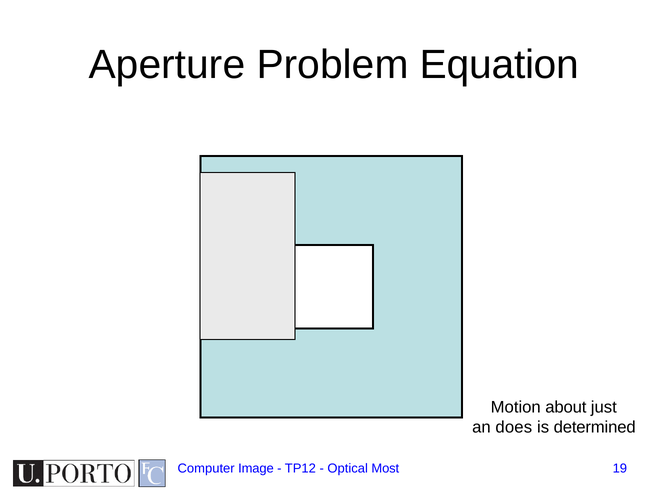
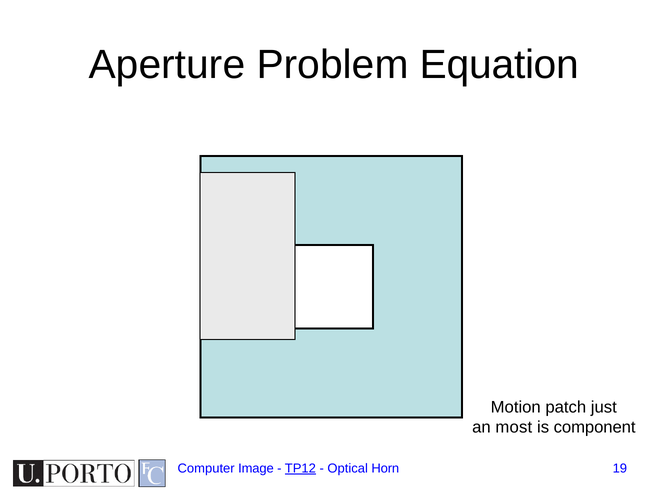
about: about -> patch
does: does -> most
determined: determined -> component
TP12 underline: none -> present
Most: Most -> Horn
